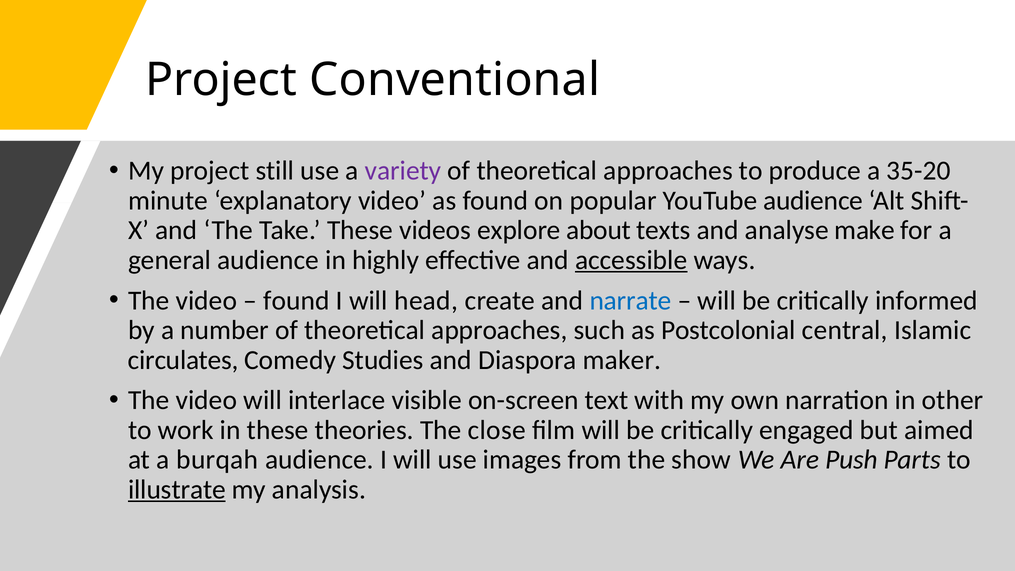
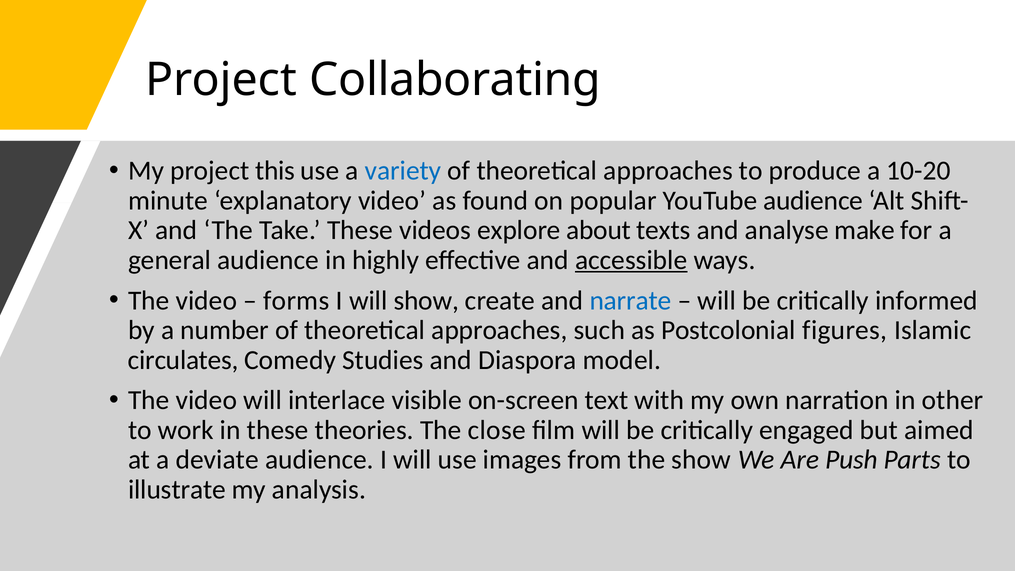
Conventional: Conventional -> Collaborating
still: still -> this
variety colour: purple -> blue
35-20: 35-20 -> 10-20
found at (296, 300): found -> forms
will head: head -> show
central: central -> figures
maker: maker -> model
burqah: burqah -> deviate
illustrate underline: present -> none
